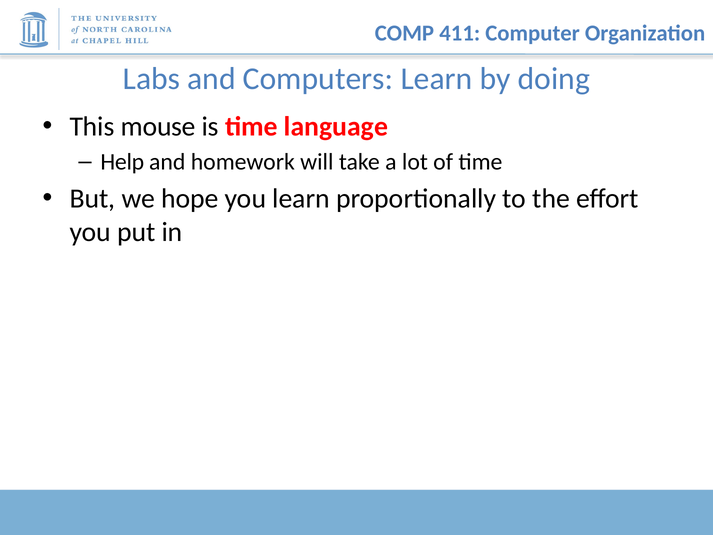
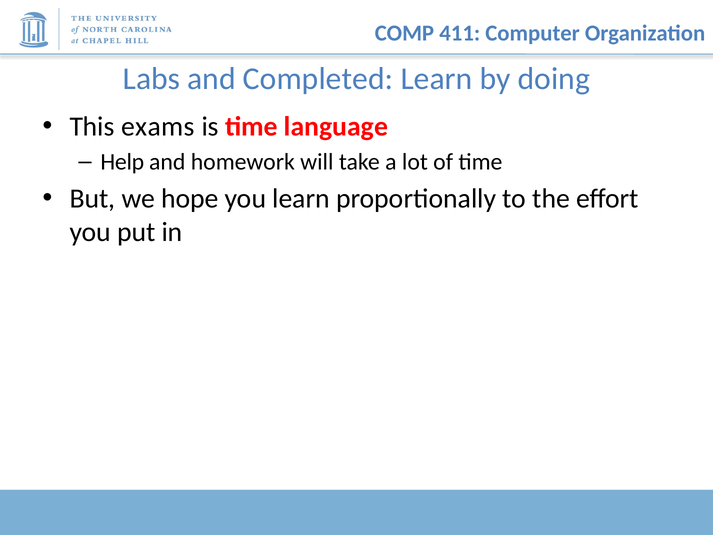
Computers: Computers -> Completed
mouse: mouse -> exams
